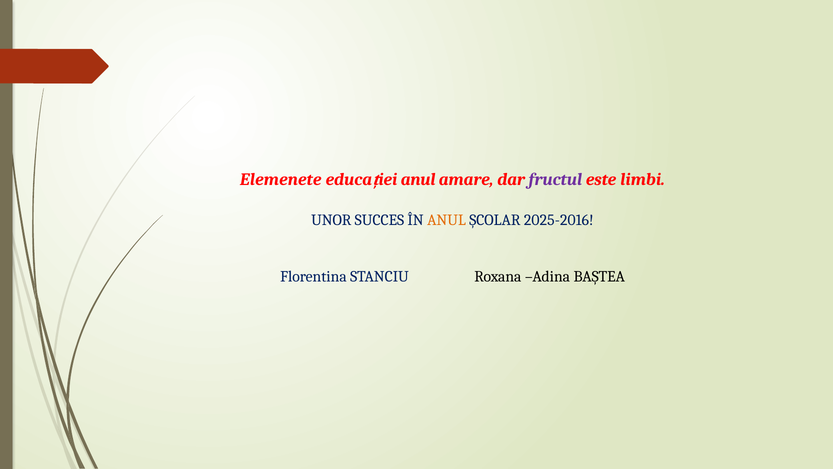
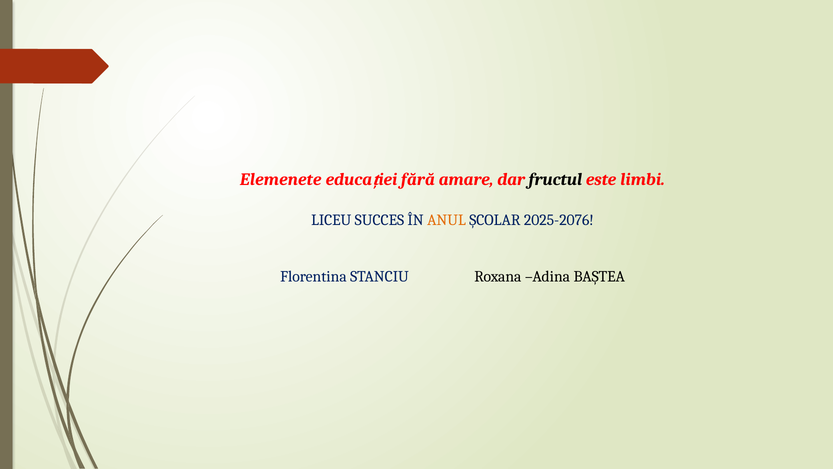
anul at (418, 180): anul -> fără
fructul colour: purple -> black
UNOR: UNOR -> LICEU
2025-2016: 2025-2016 -> 2025-2076
